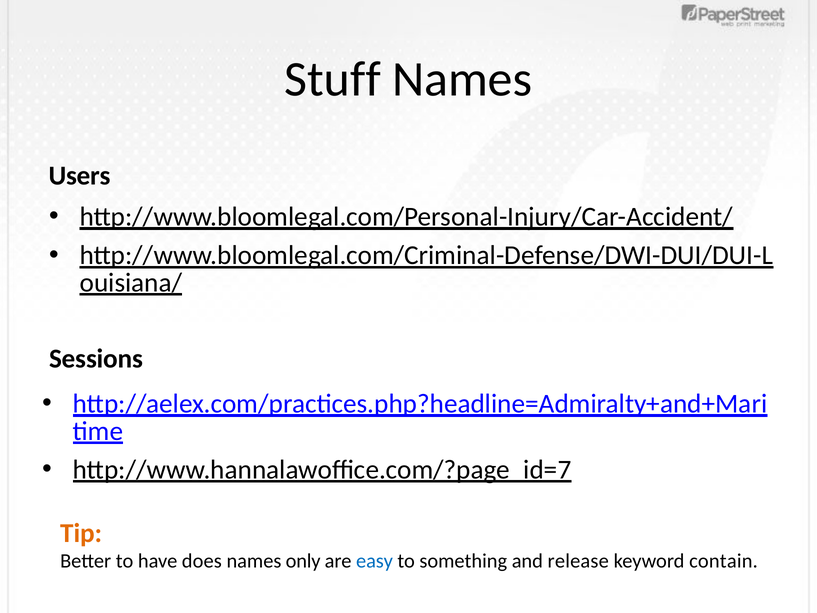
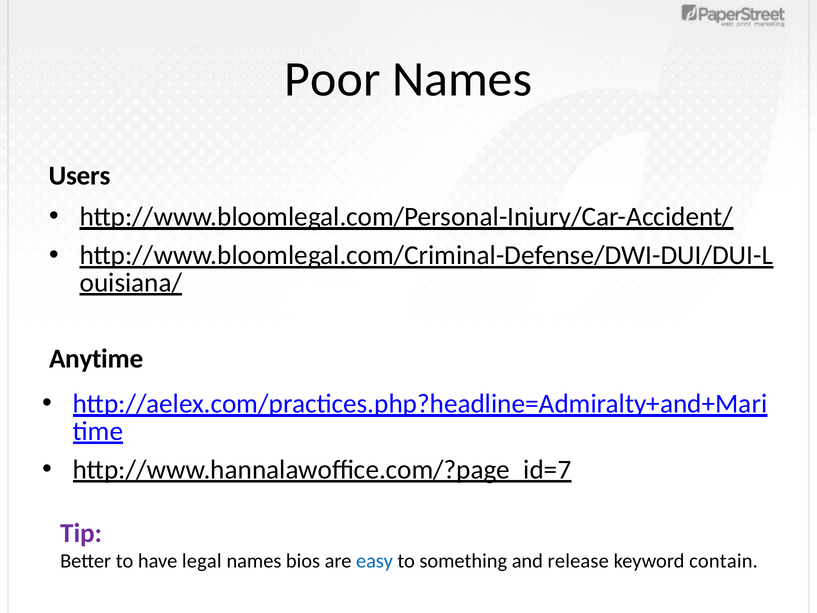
Stuff: Stuff -> Poor
Sessions: Sessions -> Anytime
Tip colour: orange -> purple
does: does -> legal
only: only -> bios
